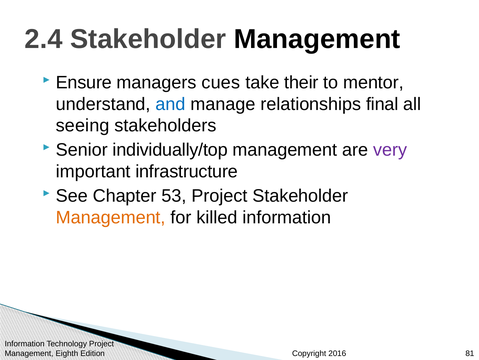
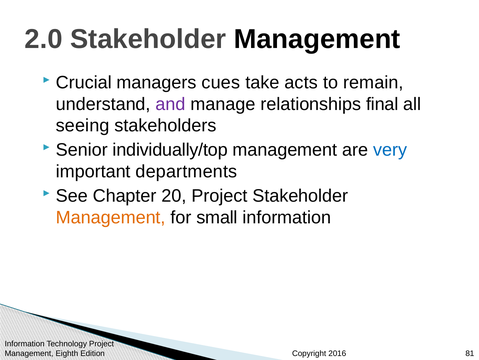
2.4: 2.4 -> 2.0
Ensure: Ensure -> Crucial
their: their -> acts
mentor: mentor -> remain
and colour: blue -> purple
very colour: purple -> blue
infrastructure: infrastructure -> departments
53: 53 -> 20
killed: killed -> small
